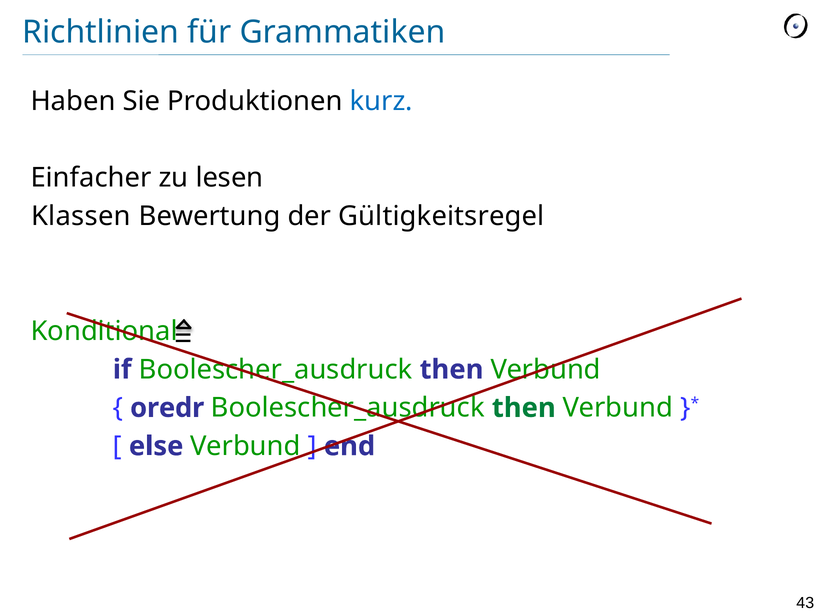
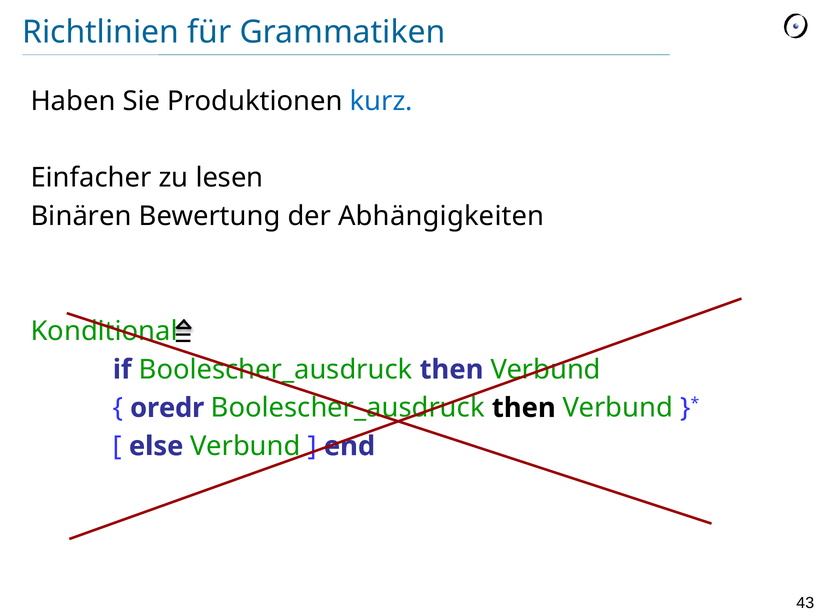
Klassen: Klassen -> Binären
Gültigkeitsregel: Gültigkeitsregel -> Abhängigkeiten
then at (524, 408) colour: green -> black
